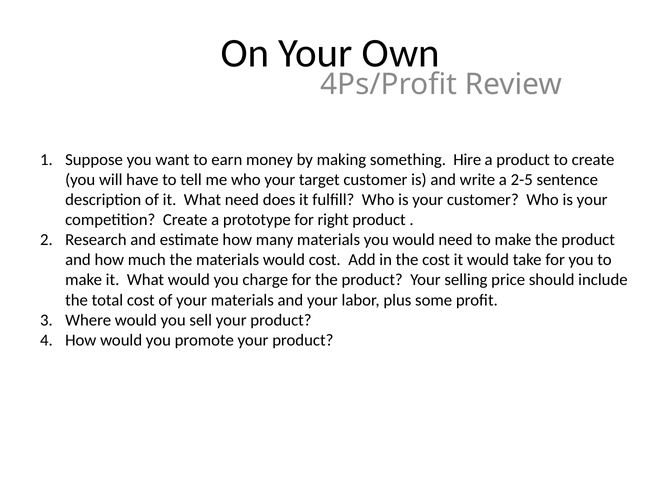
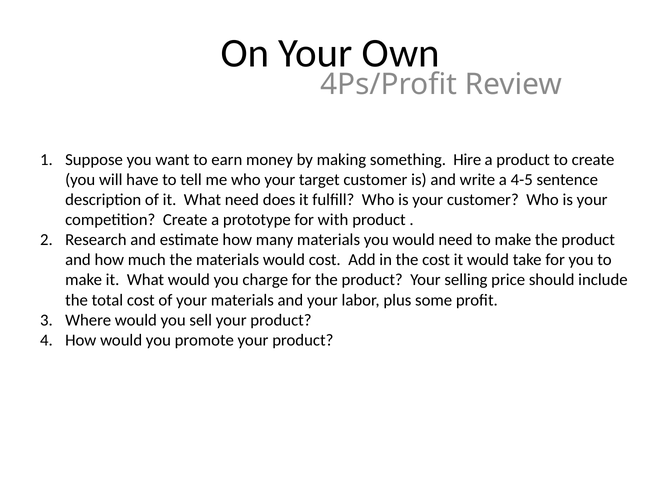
2-5: 2-5 -> 4-5
right: right -> with
